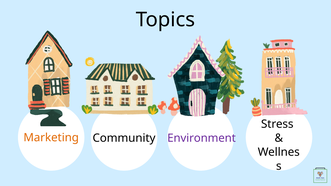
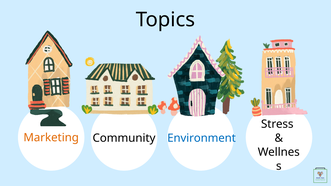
Environment colour: purple -> blue
